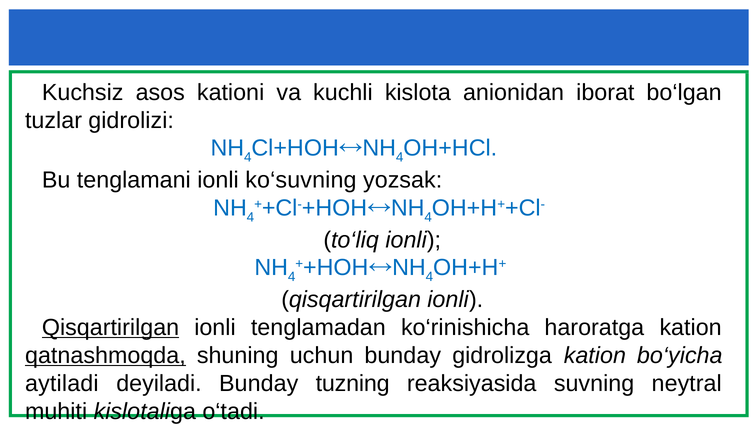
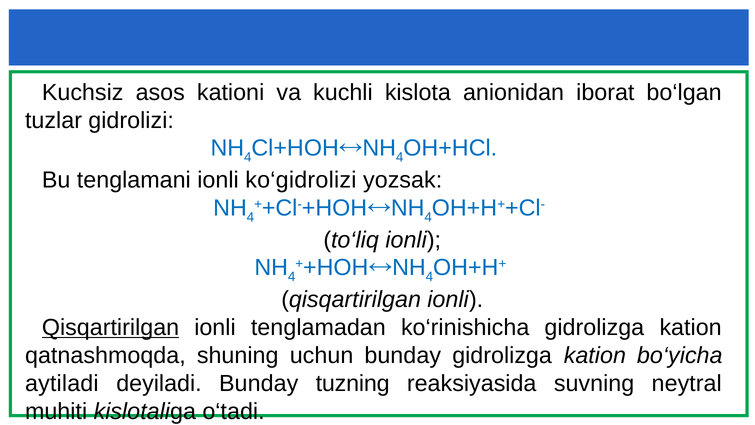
ko‘suvning: ko‘suvning -> ko‘gidrolizi
ko‘rinishicha haroratga: haroratga -> gidrolizga
qatnashmoqda underline: present -> none
